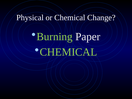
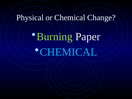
CHEMICAL at (68, 52) colour: light green -> light blue
